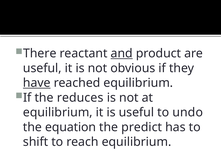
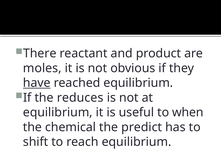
and underline: present -> none
useful at (42, 68): useful -> moles
undo: undo -> when
equation: equation -> chemical
